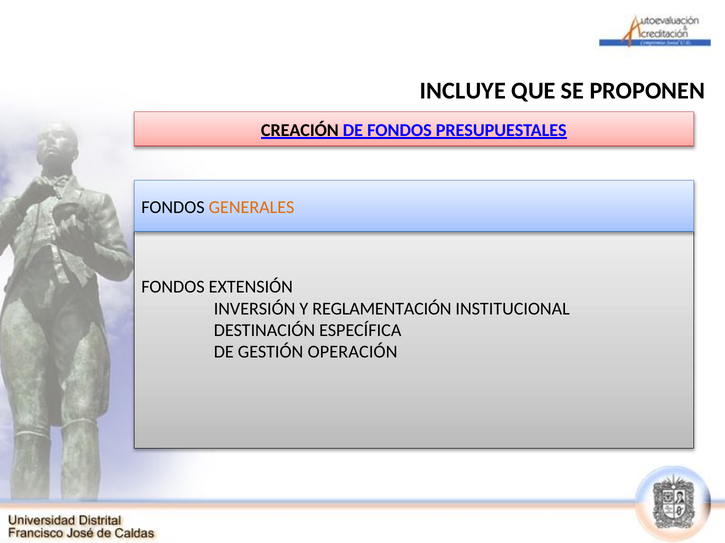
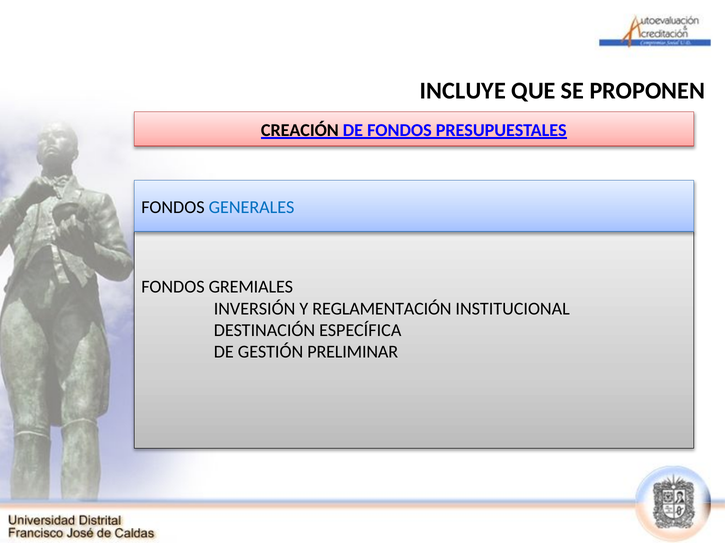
GENERALES colour: orange -> blue
EXTENSIÓN: EXTENSIÓN -> GREMIALES
OPERACIÓN: OPERACIÓN -> PRELIMINAR
